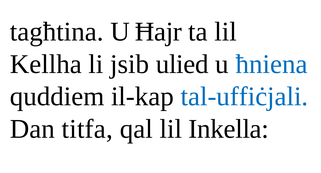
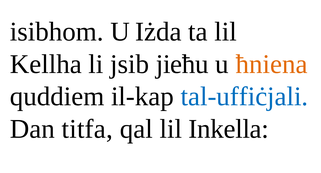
tagħtina: tagħtina -> isibhom
Ħajr: Ħajr -> Iżda
ulied: ulied -> jieħu
ħniena colour: blue -> orange
